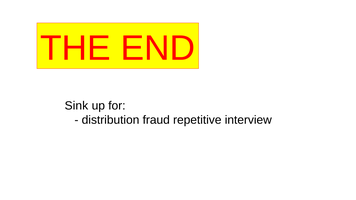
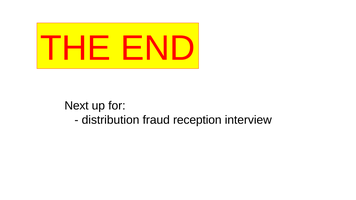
Sink: Sink -> Next
repetitive: repetitive -> reception
